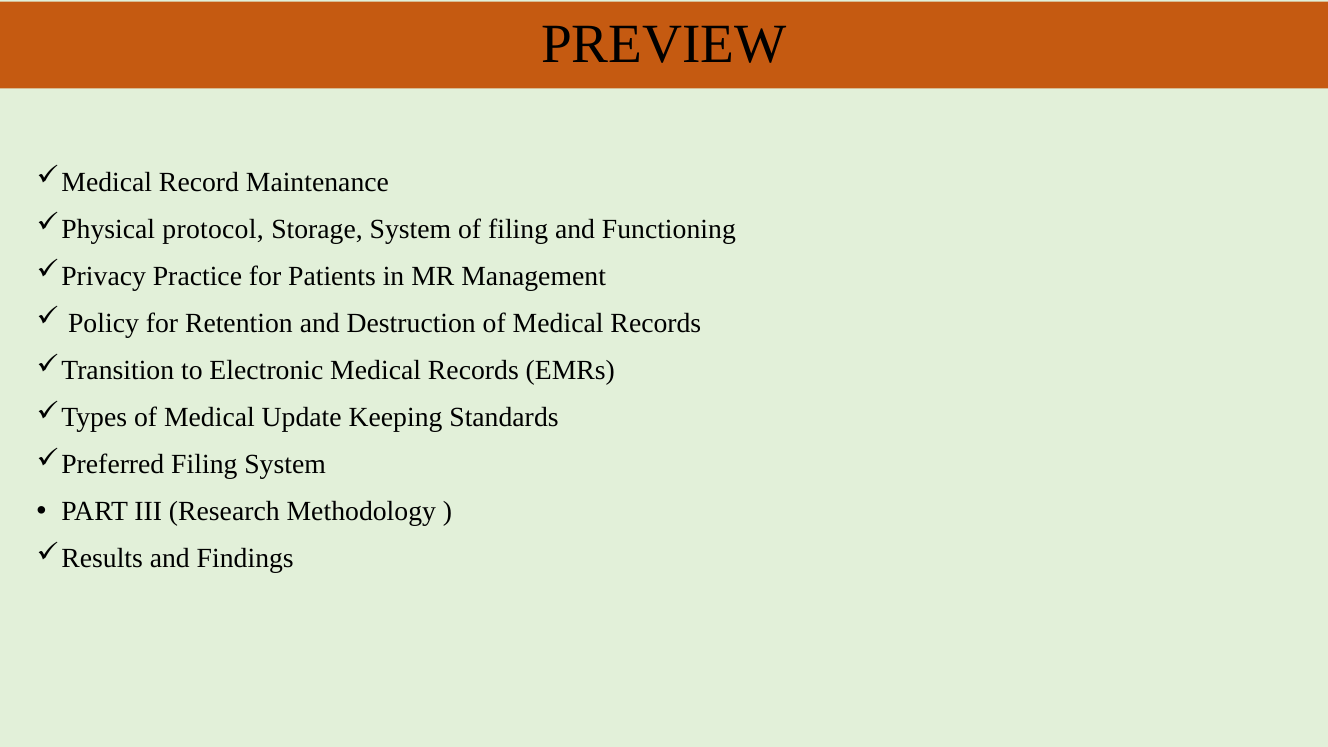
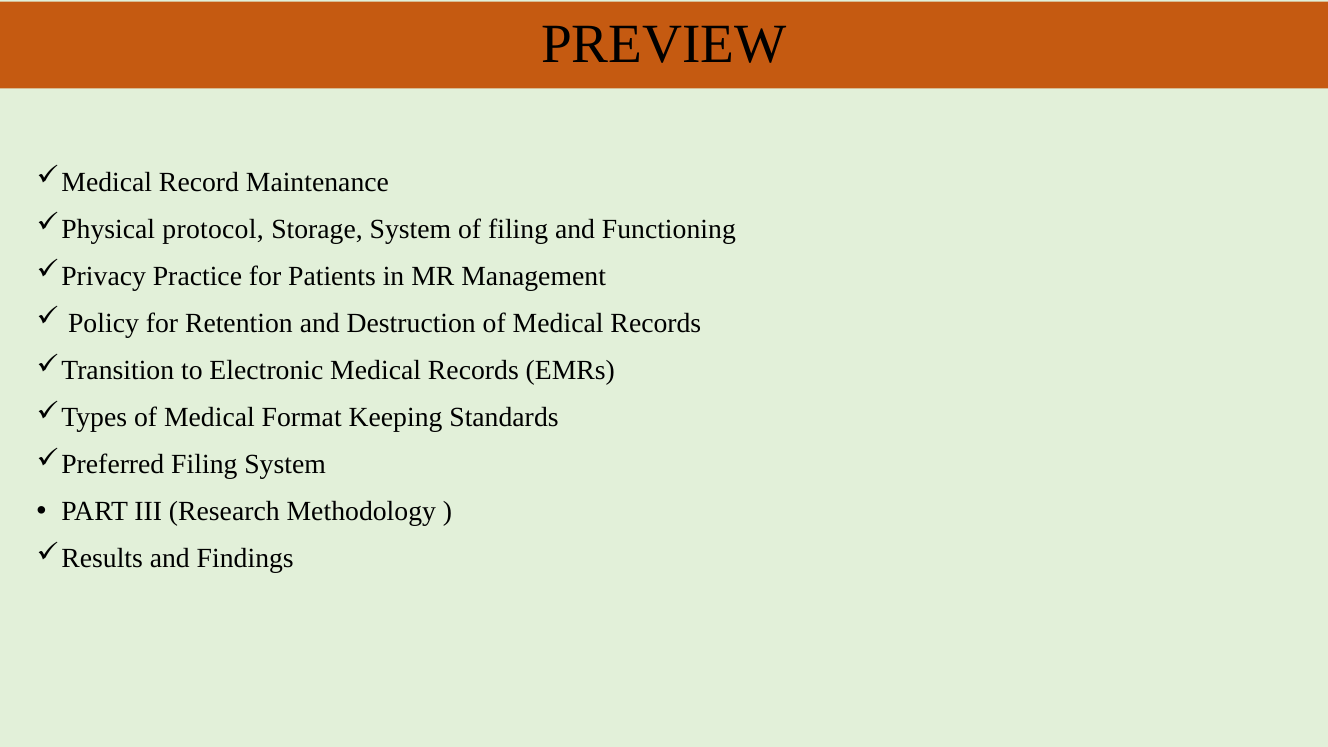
Update: Update -> Format
